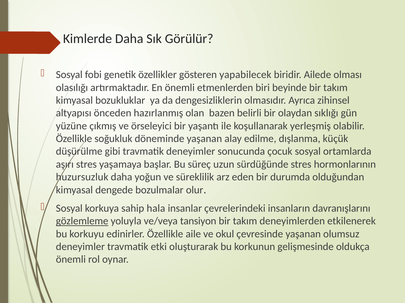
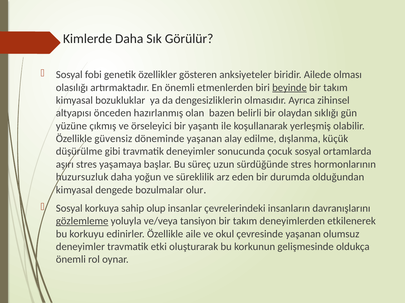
yapabilecek: yapabilecek -> anksiyeteler
beyinde underline: none -> present
soğukluk: soğukluk -> güvensiz
hala: hala -> olup
